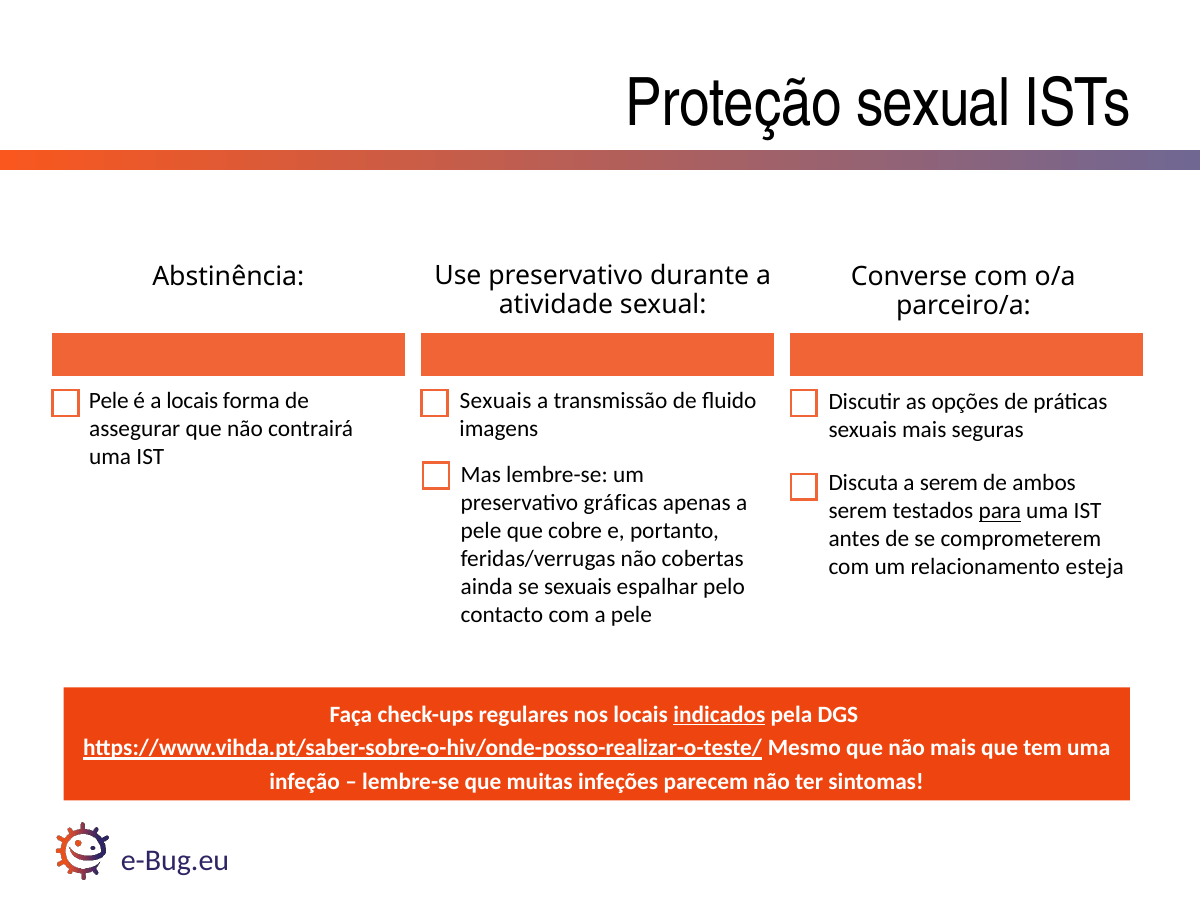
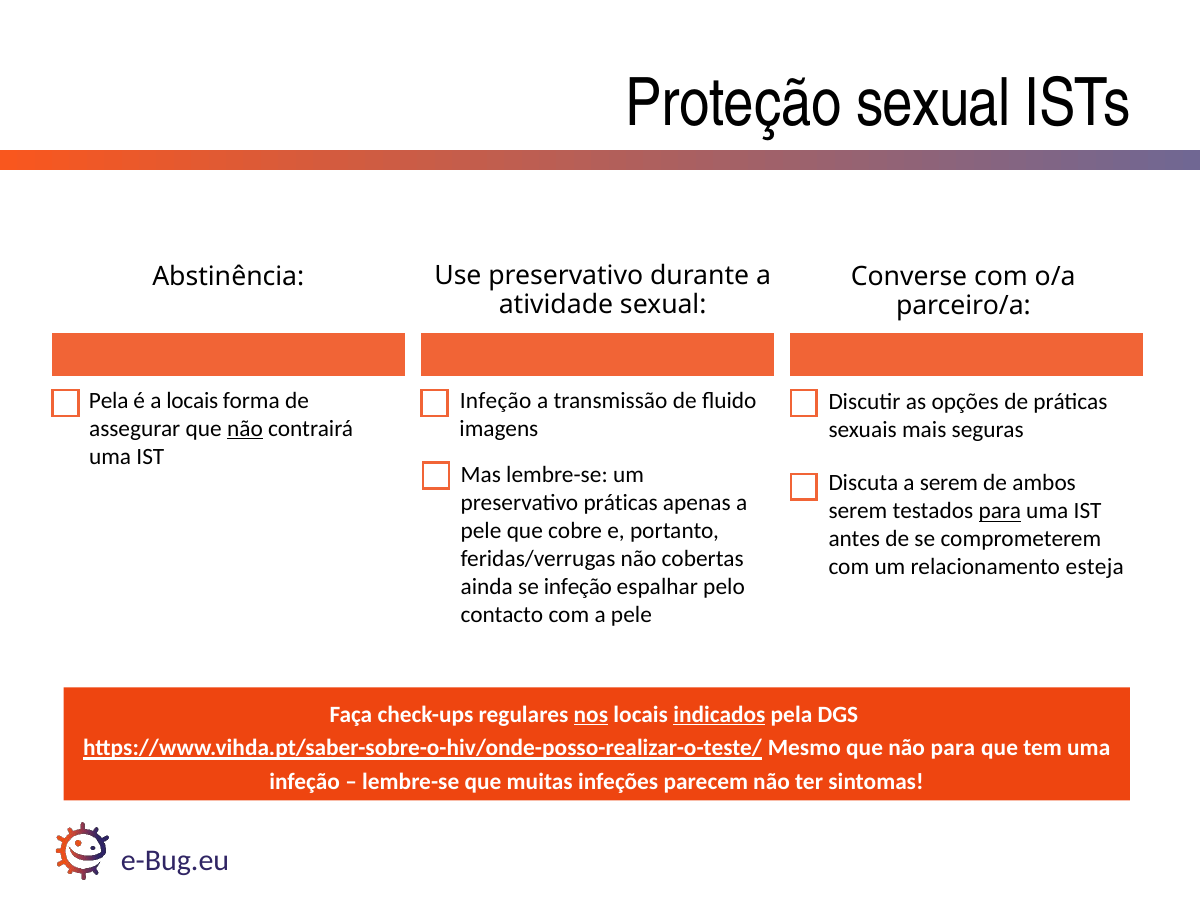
Sexuais at (496, 400): Sexuais -> Infeção
Pele at (109, 401): Pele -> Pela
não at (245, 429) underline: none -> present
preservativo gráficas: gráficas -> práticas
se sexuais: sexuais -> infeção
nos underline: none -> present
não mais: mais -> para
